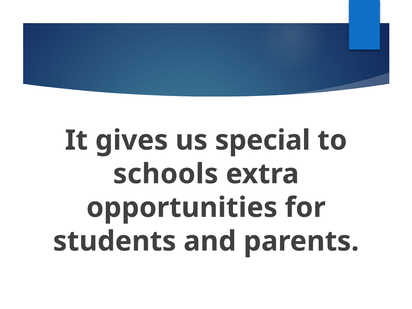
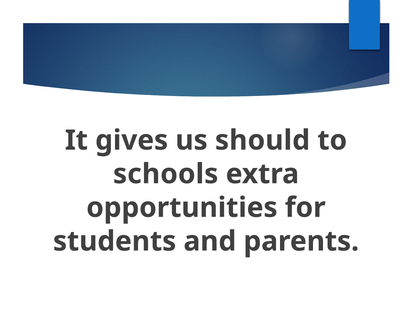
special: special -> should
